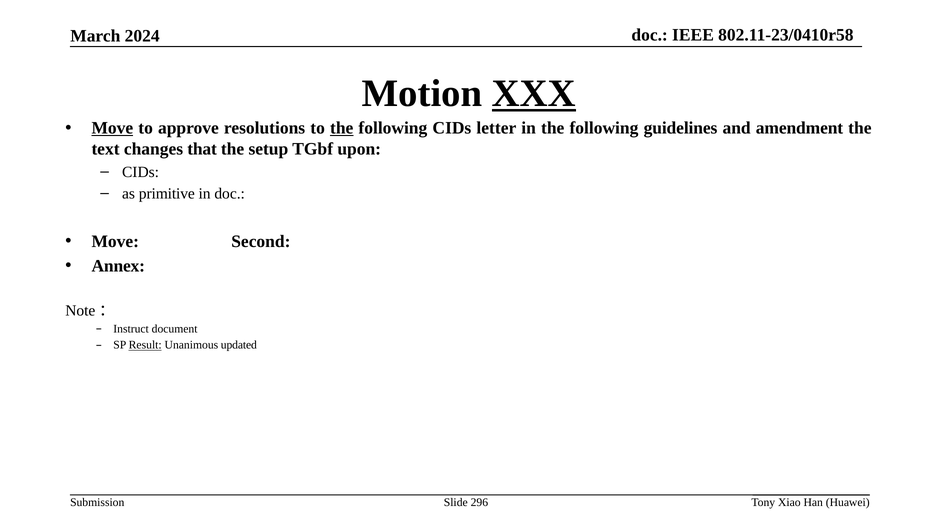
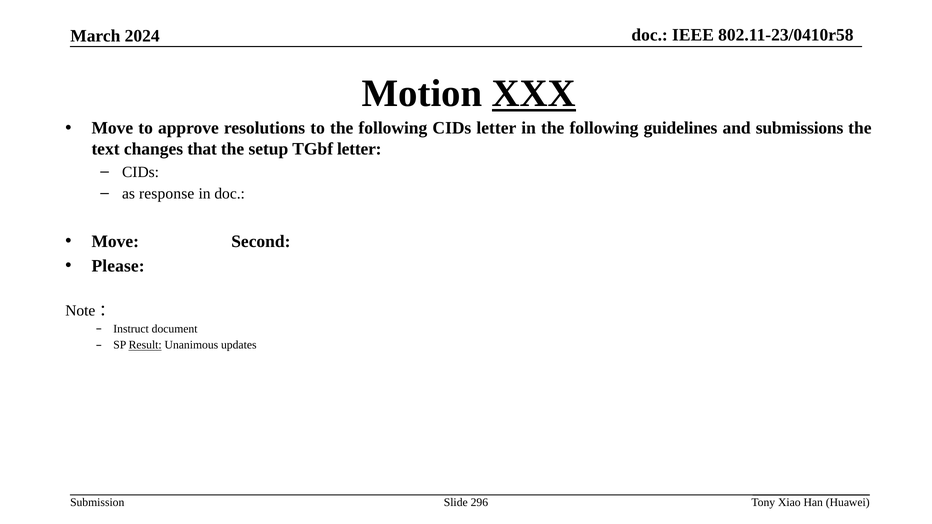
Move at (112, 128) underline: present -> none
the at (342, 128) underline: present -> none
amendment: amendment -> submissions
TGbf upon: upon -> letter
primitive: primitive -> response
Annex: Annex -> Please
updated: updated -> updates
